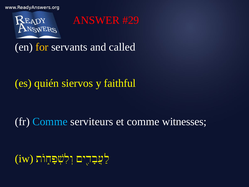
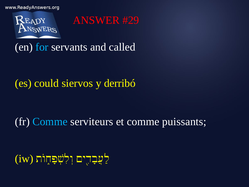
for colour: yellow -> light blue
quién: quién -> could
faithful: faithful -> derribó
witnesses: witnesses -> puissants
